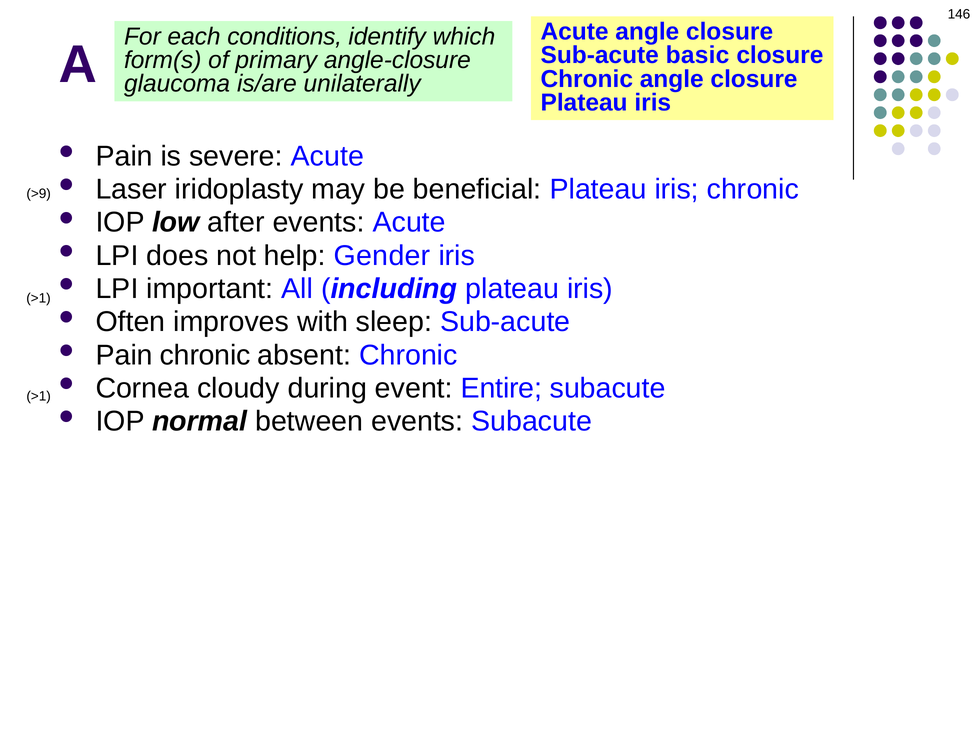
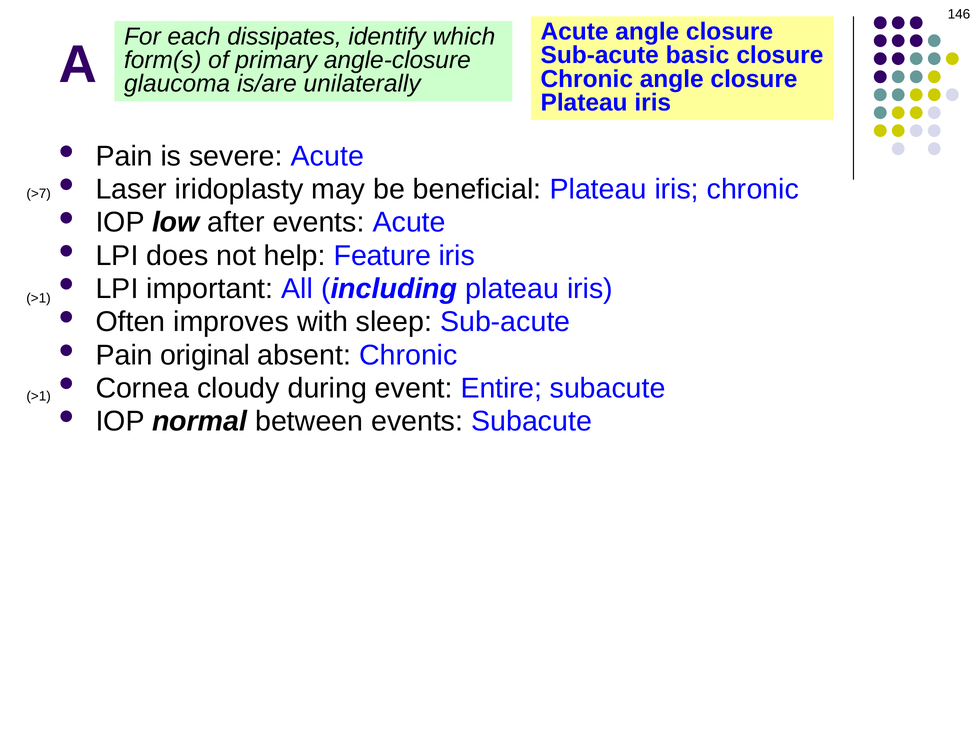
conditions: conditions -> dissipates
>9: >9 -> >7
Gender: Gender -> Feature
Pain chronic: chronic -> original
